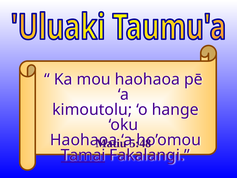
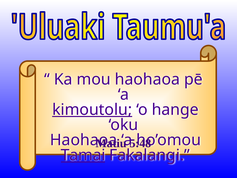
kimoutolu underline: none -> present
